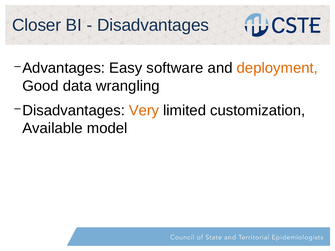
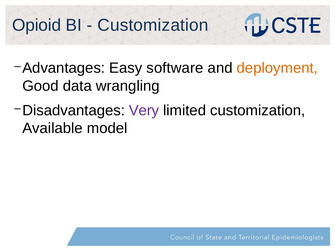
Closer: Closer -> Opioid
Disadvantages at (153, 25): Disadvantages -> Customization
Very colour: orange -> purple
